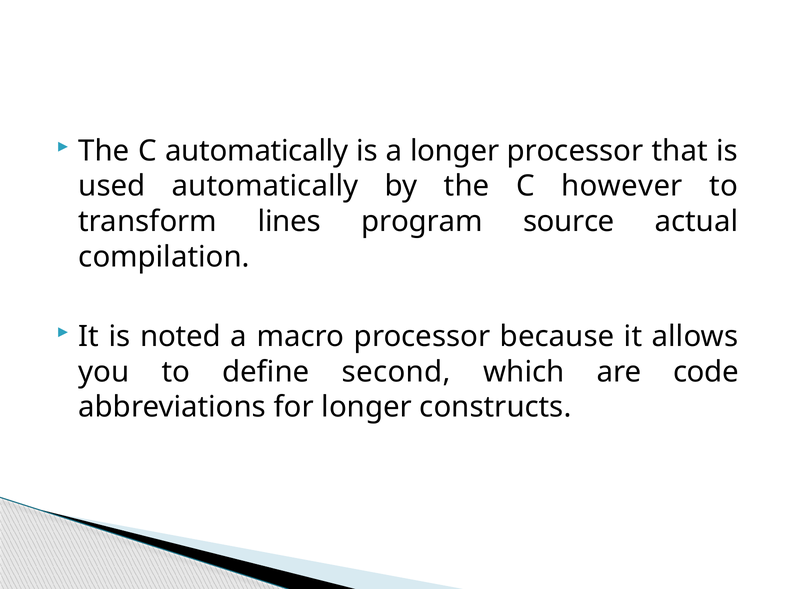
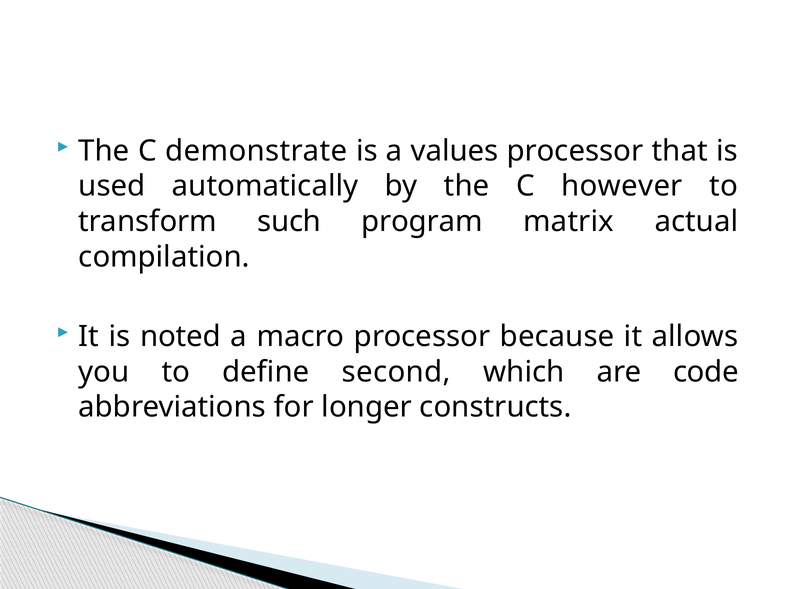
C automatically: automatically -> demonstrate
a longer: longer -> values
lines: lines -> such
source: source -> matrix
